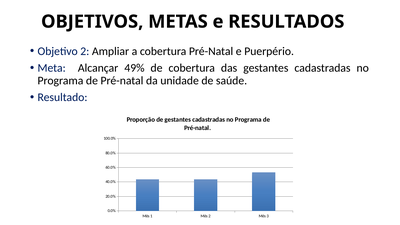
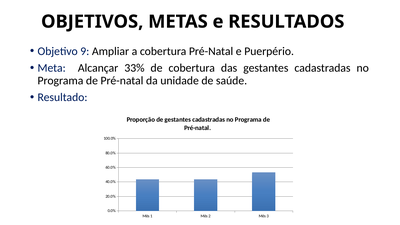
Objetivo 2: 2 -> 9
49%: 49% -> 33%
